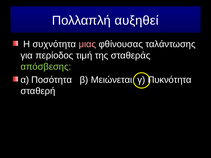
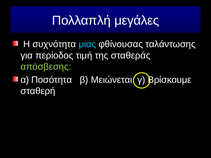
αυξηθεί: αυξηθεί -> μεγάλες
μιας colour: pink -> light blue
Πυκνότητα: Πυκνότητα -> Βρίσκουμε
